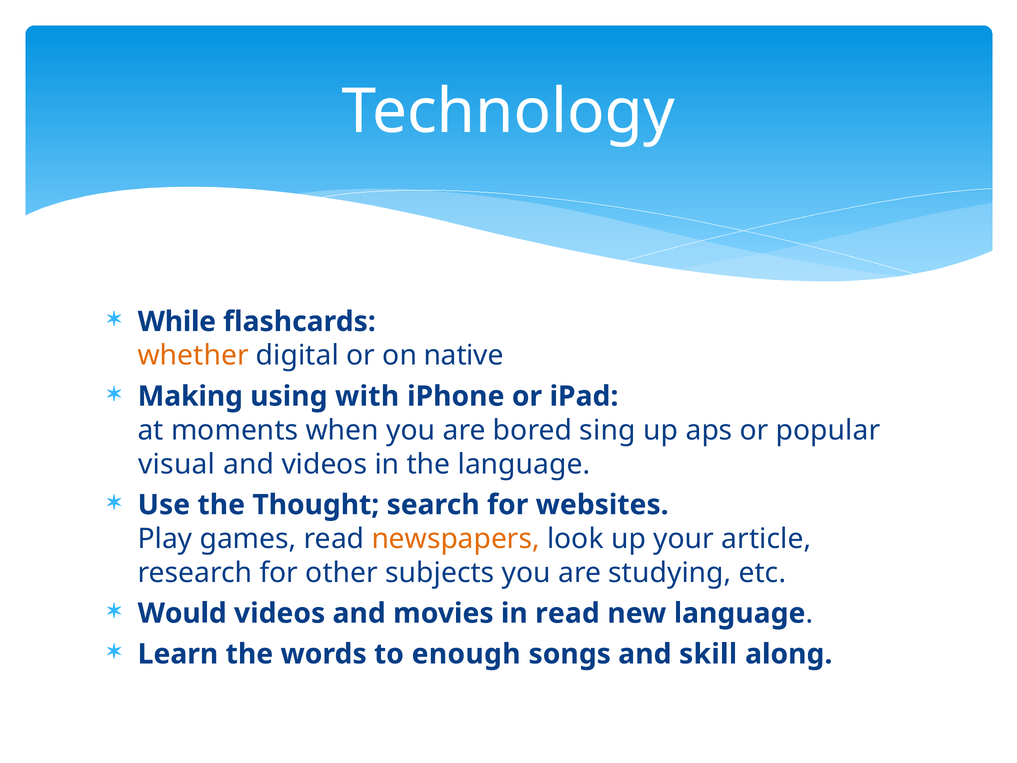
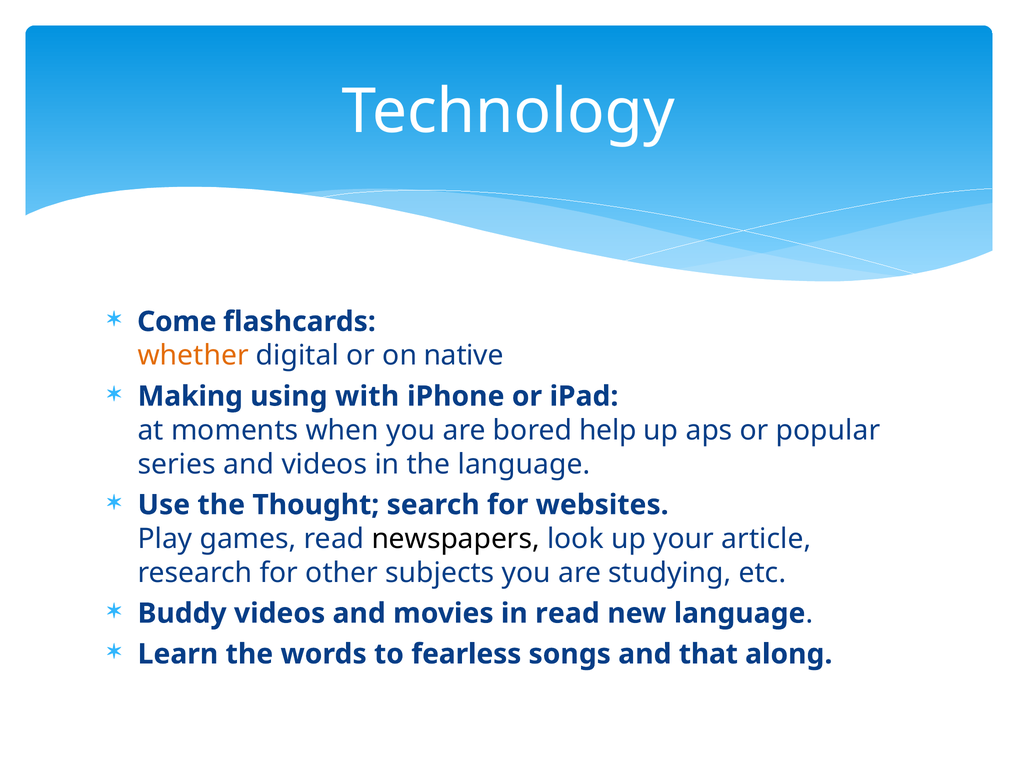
While: While -> Come
sing: sing -> help
visual: visual -> series
newspapers colour: orange -> black
Would: Would -> Buddy
enough: enough -> fearless
skill: skill -> that
